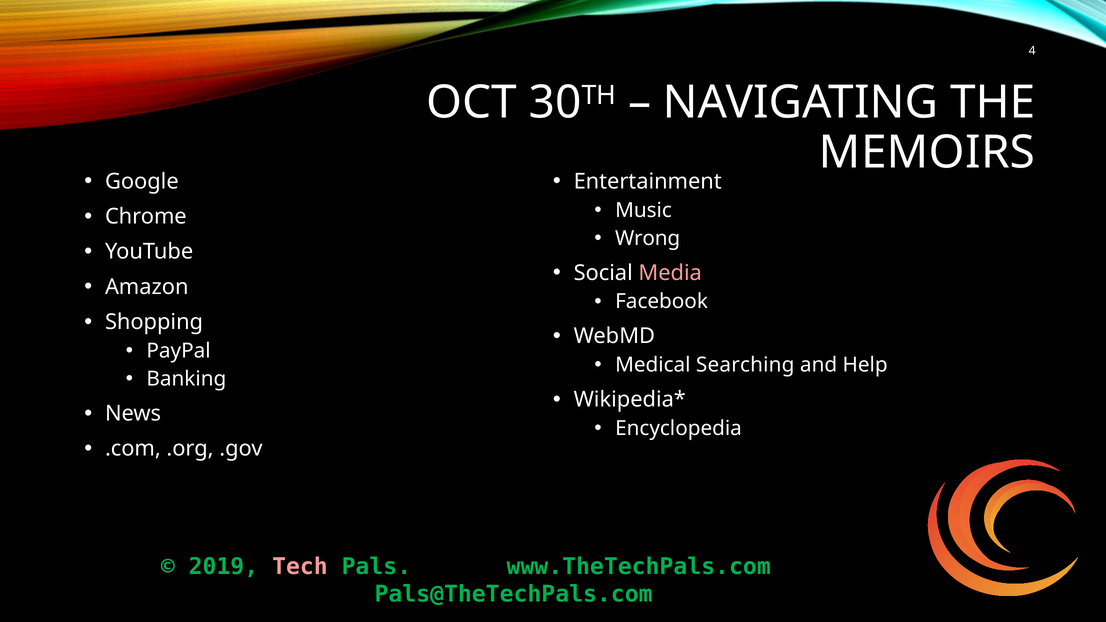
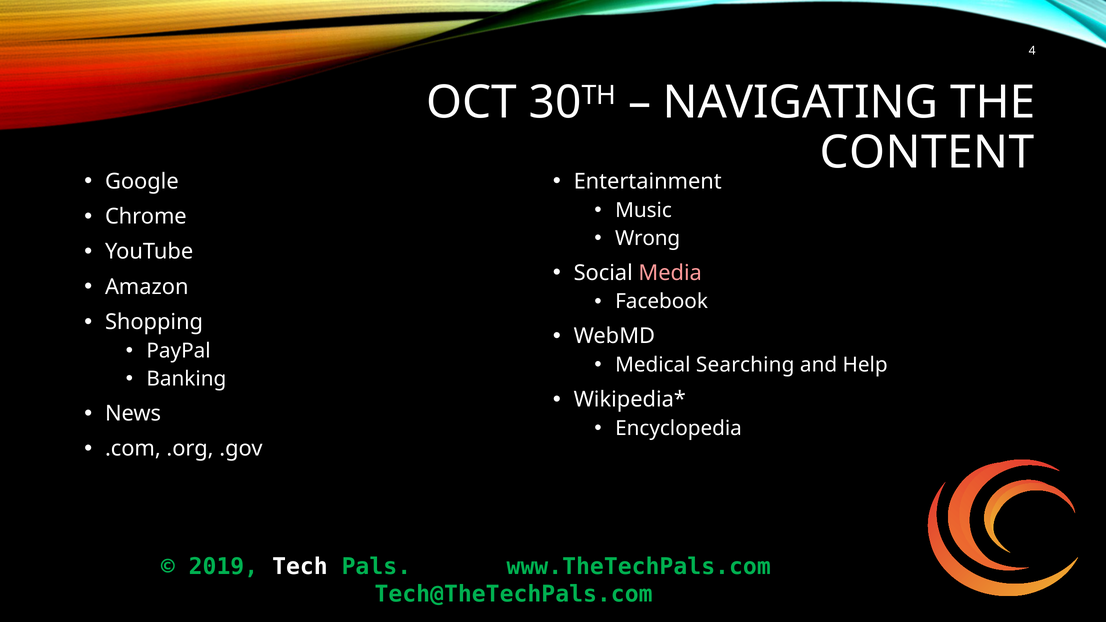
MEMOIRS: MEMOIRS -> CONTENT
Tech colour: pink -> white
Pals@TheTechPals.com: Pals@TheTechPals.com -> Tech@TheTechPals.com
